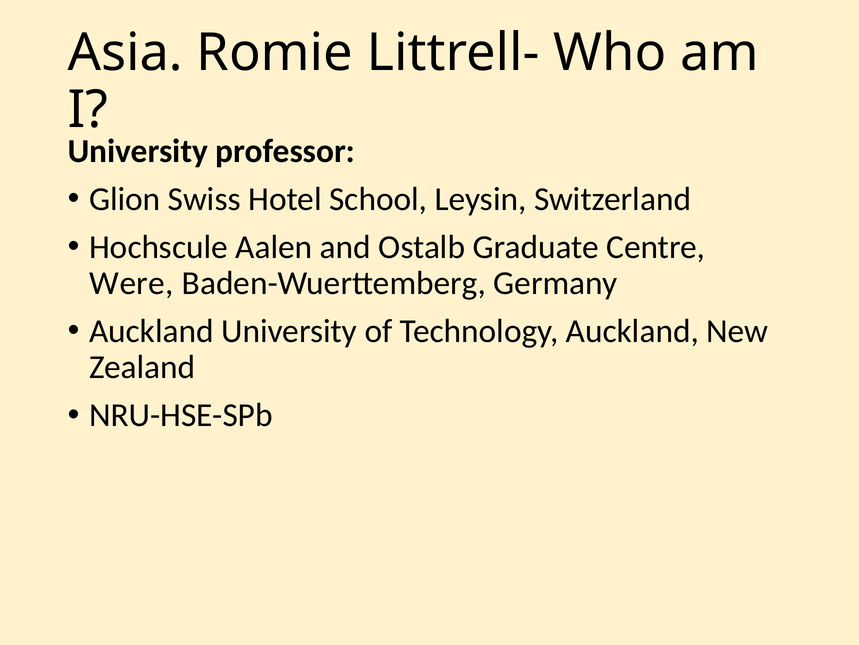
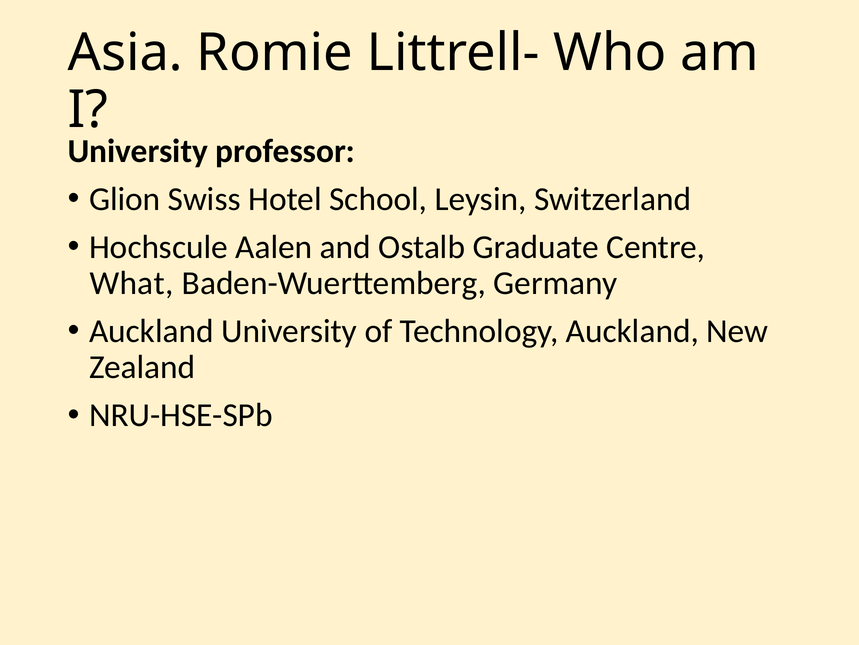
Were: Were -> What
